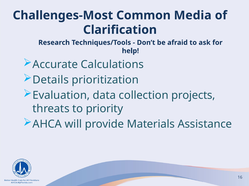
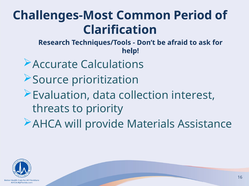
Media: Media -> Period
Details: Details -> Source
projects: projects -> interest
